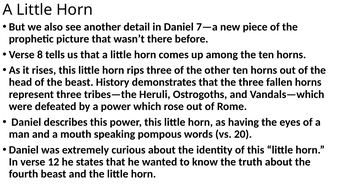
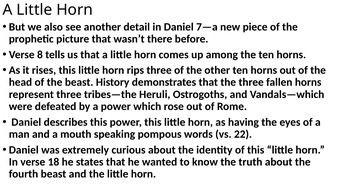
20: 20 -> 22
12: 12 -> 18
